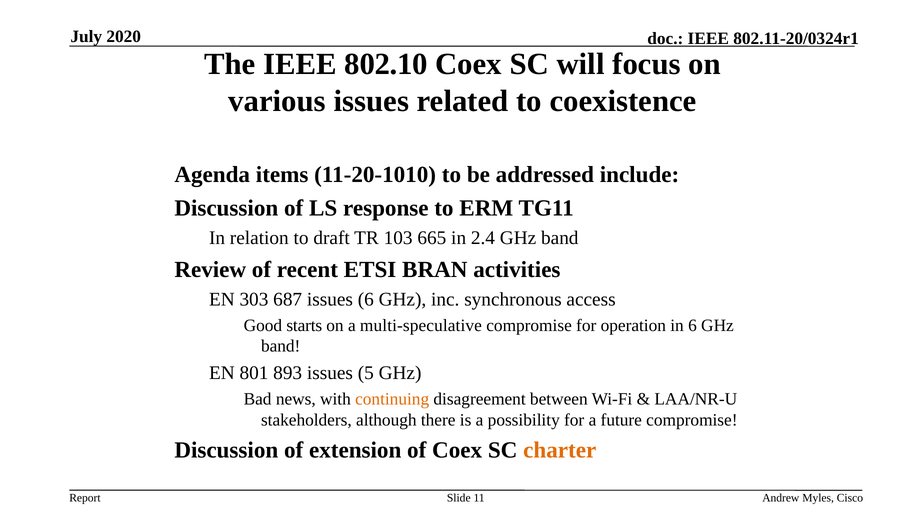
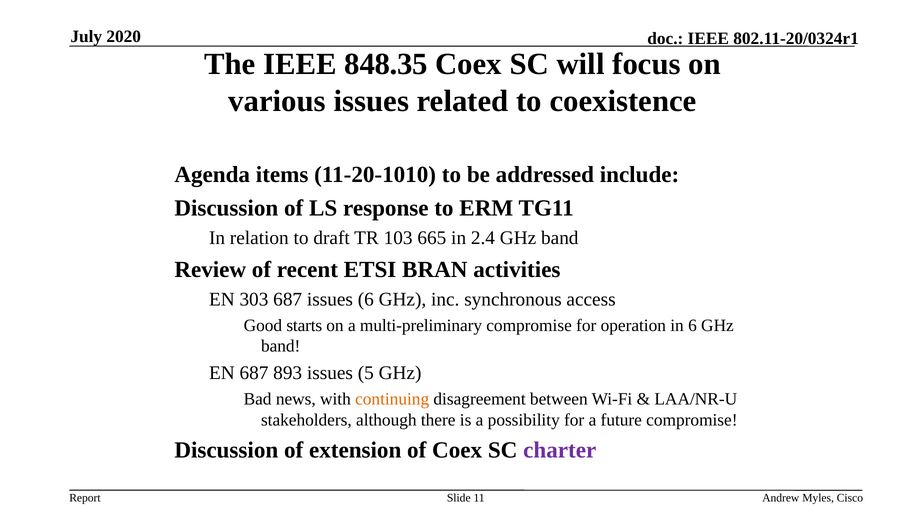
802.10: 802.10 -> 848.35
multi-speculative: multi-speculative -> multi-preliminary
EN 801: 801 -> 687
charter colour: orange -> purple
